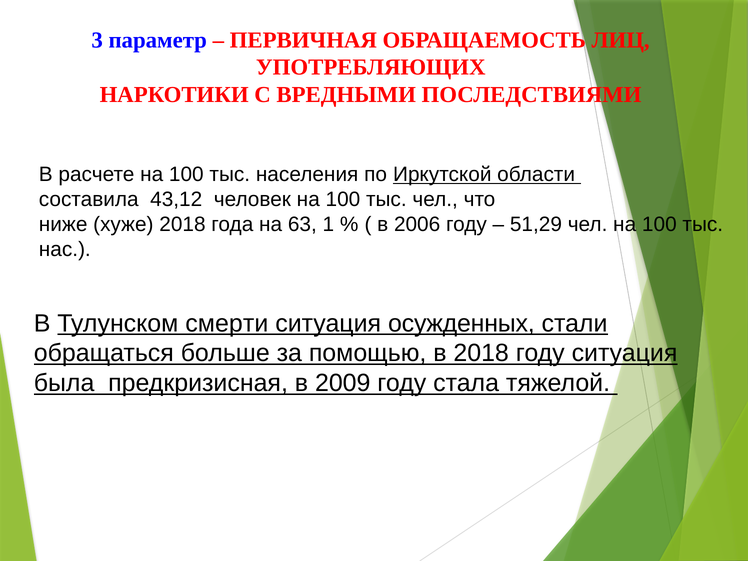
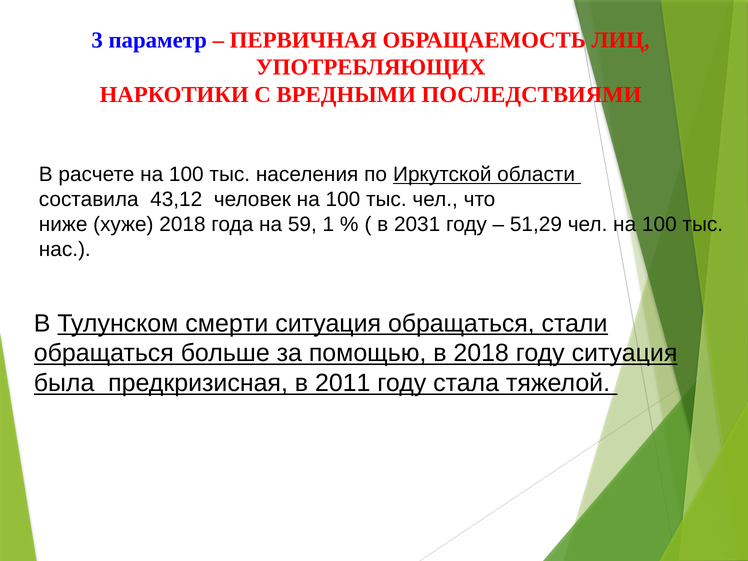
63: 63 -> 59
2006: 2006 -> 2031
ситуация осужденных: осужденных -> обращаться
2009: 2009 -> 2011
